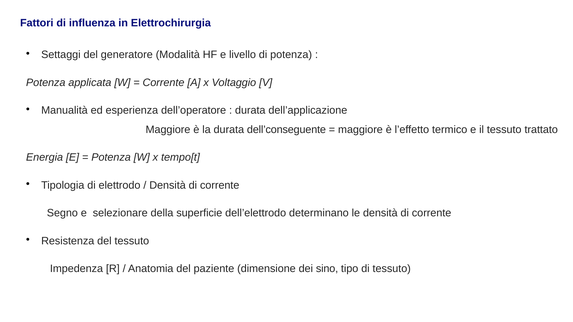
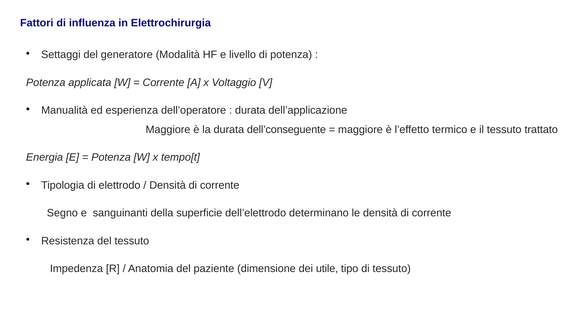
selezionare: selezionare -> sanguinanti
sino: sino -> utile
